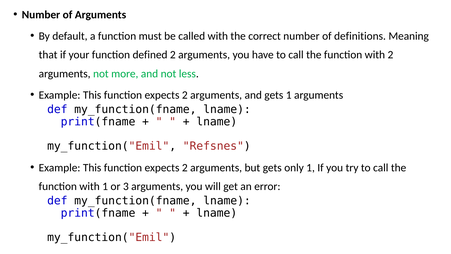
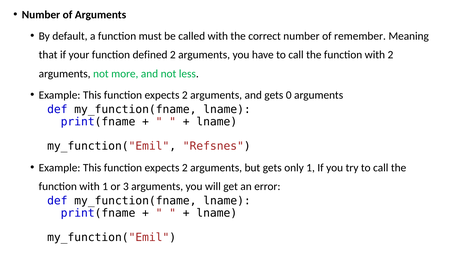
definitions: definitions -> remember
gets 1: 1 -> 0
